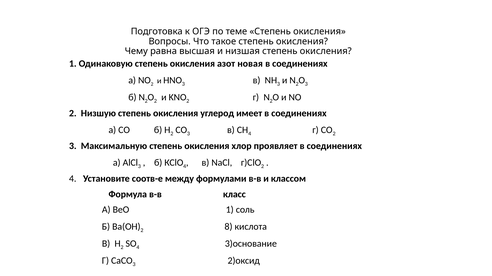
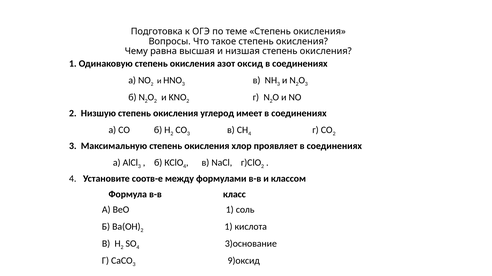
новая: новая -> оксид
2 8: 8 -> 1
2)оксид: 2)оксид -> 9)оксид
